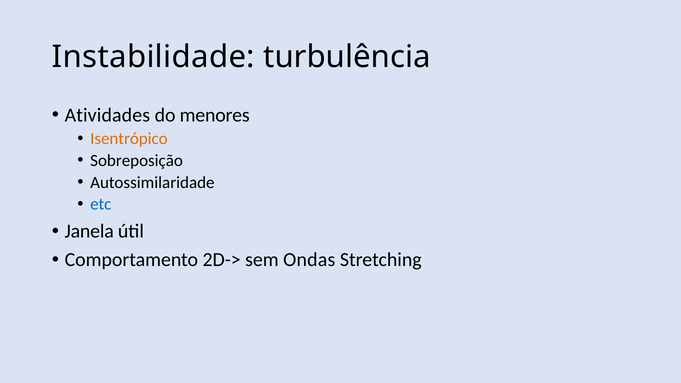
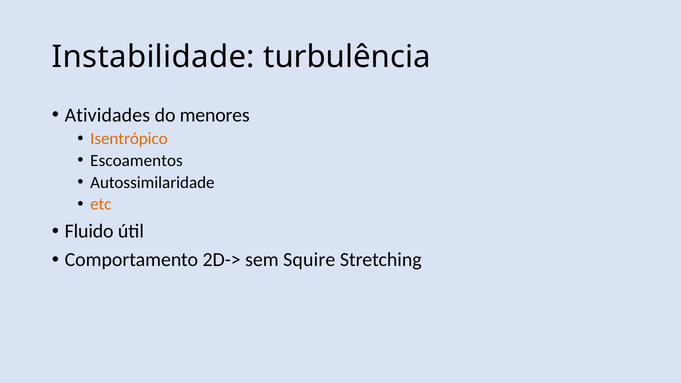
Sobreposição: Sobreposição -> Escoamentos
etc colour: blue -> orange
Janela: Janela -> Fluido
Ondas: Ondas -> Squire
